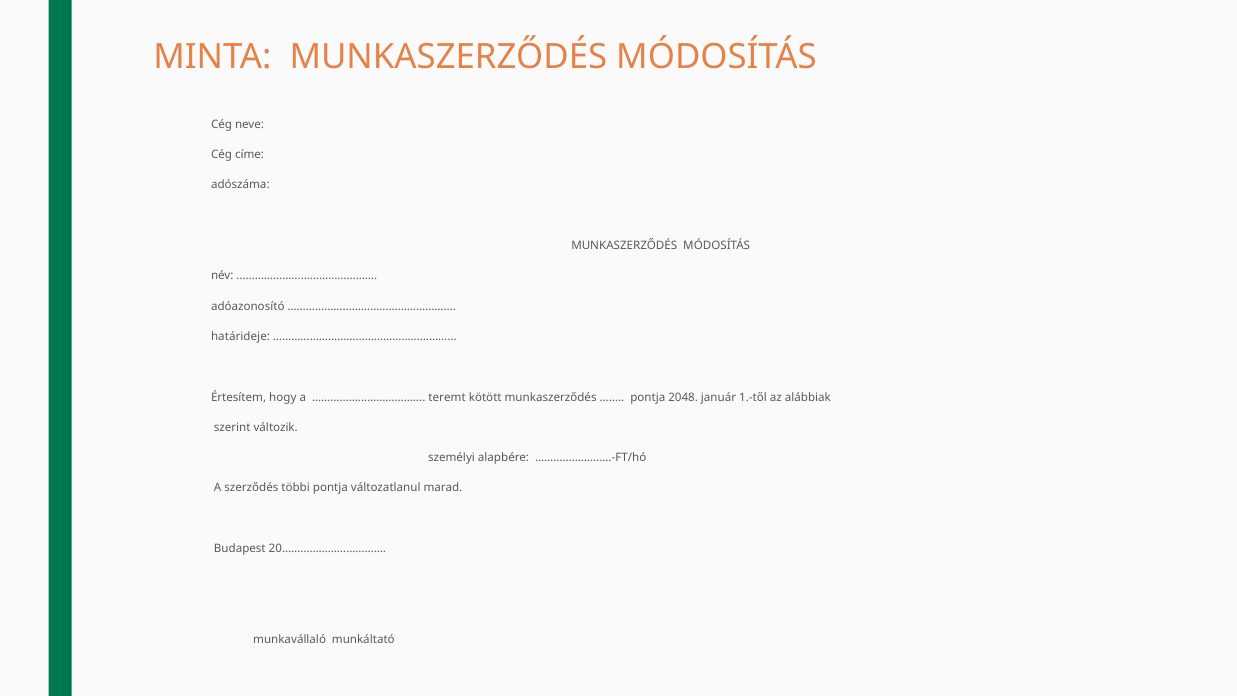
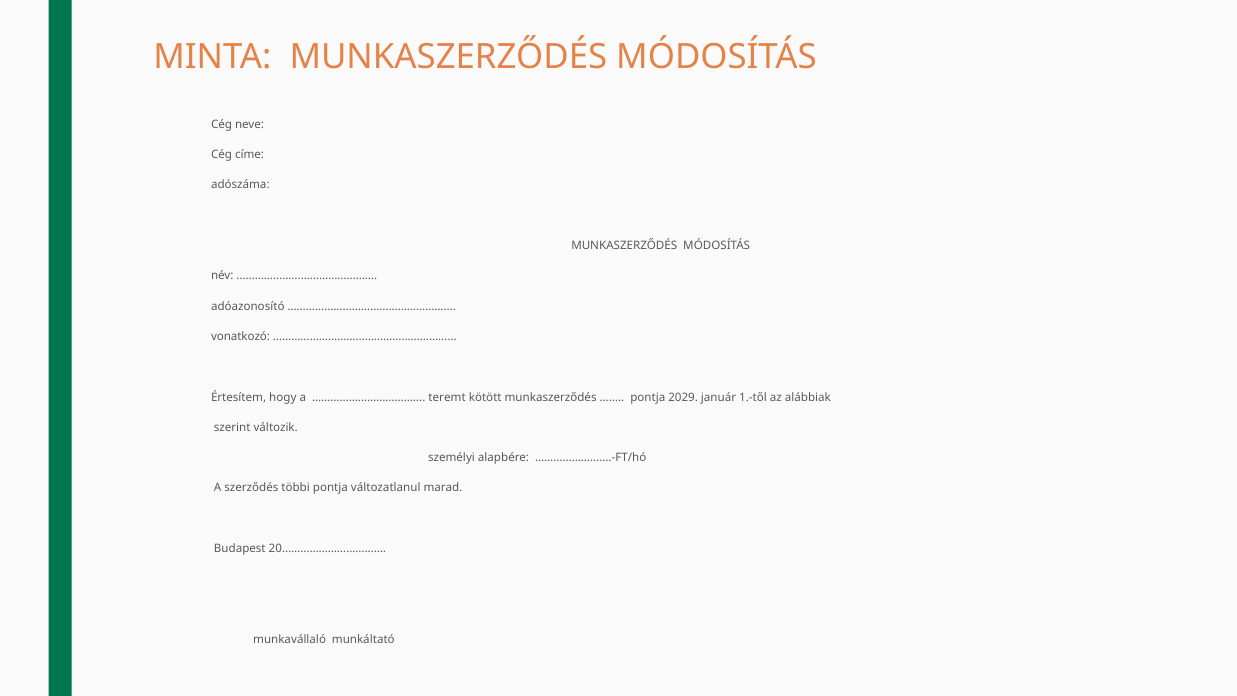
határideje: határideje -> vonatkozó
2048: 2048 -> 2029
